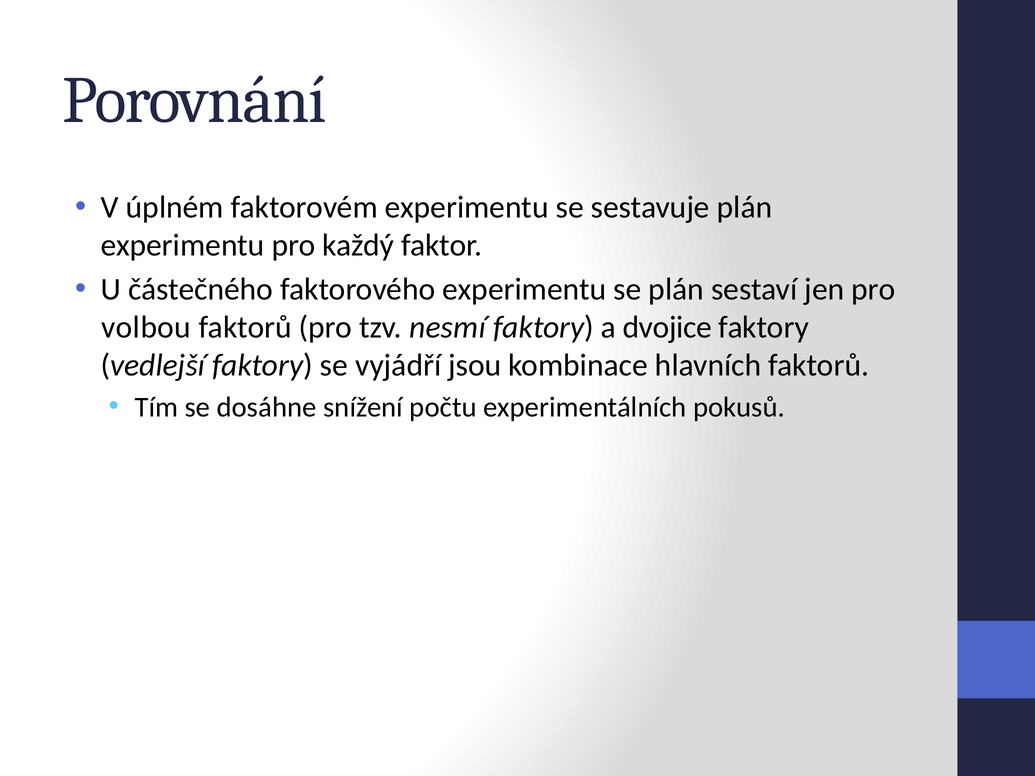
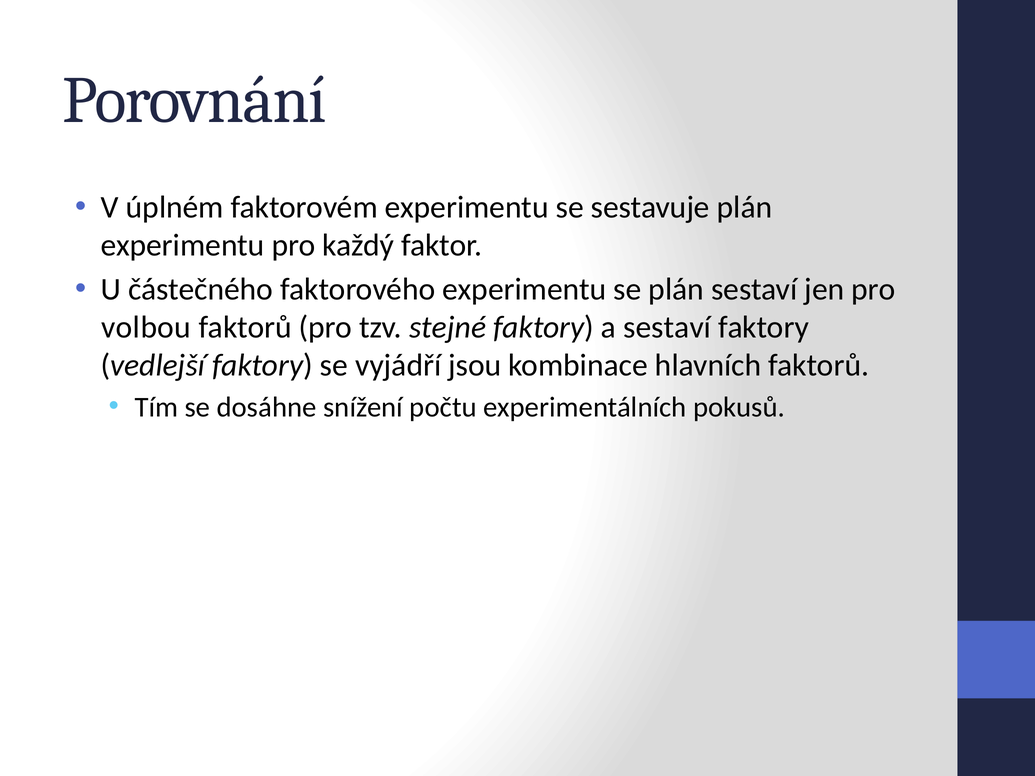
nesmí: nesmí -> stejné
a dvojice: dvojice -> sestaví
